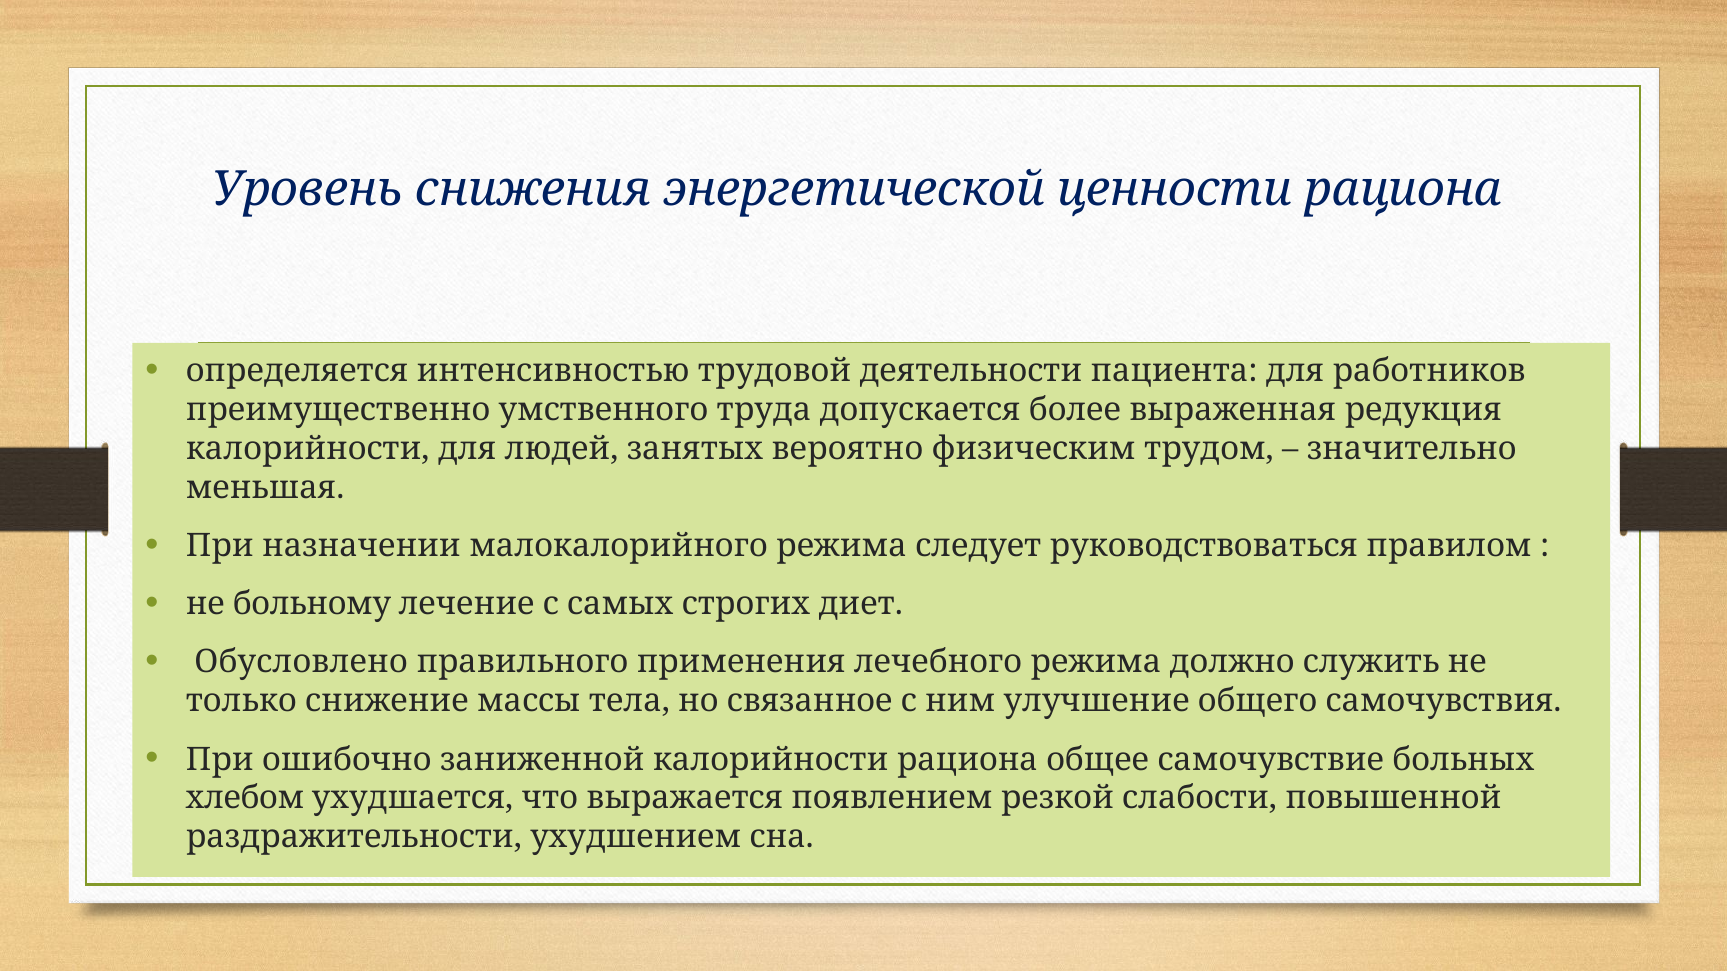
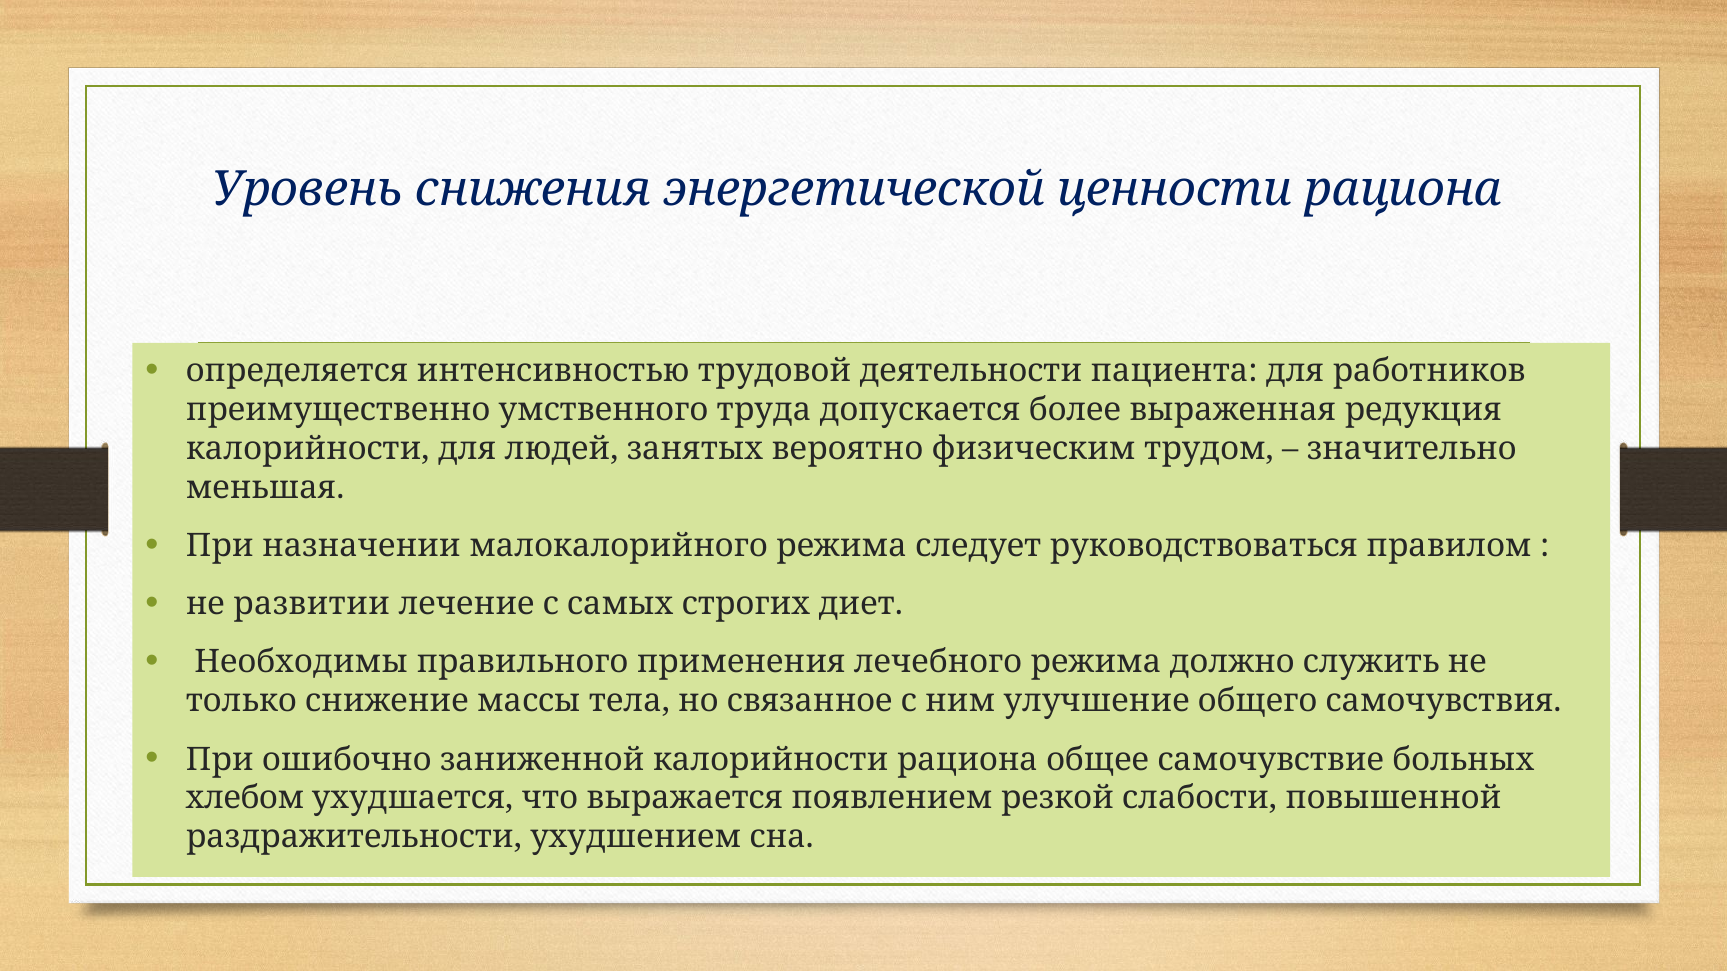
больному: больному -> развитии
Обусловлено: Обусловлено -> Необходимы
